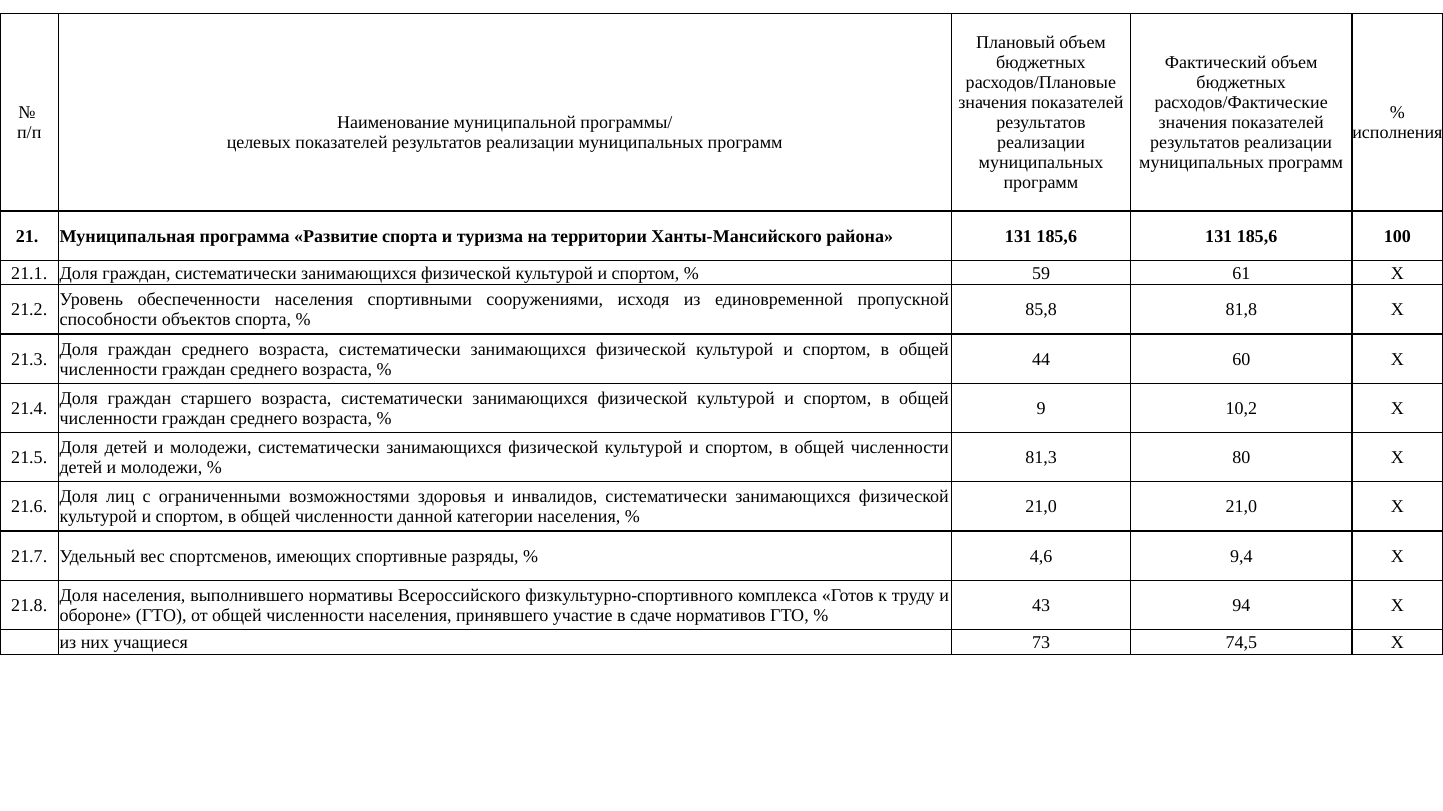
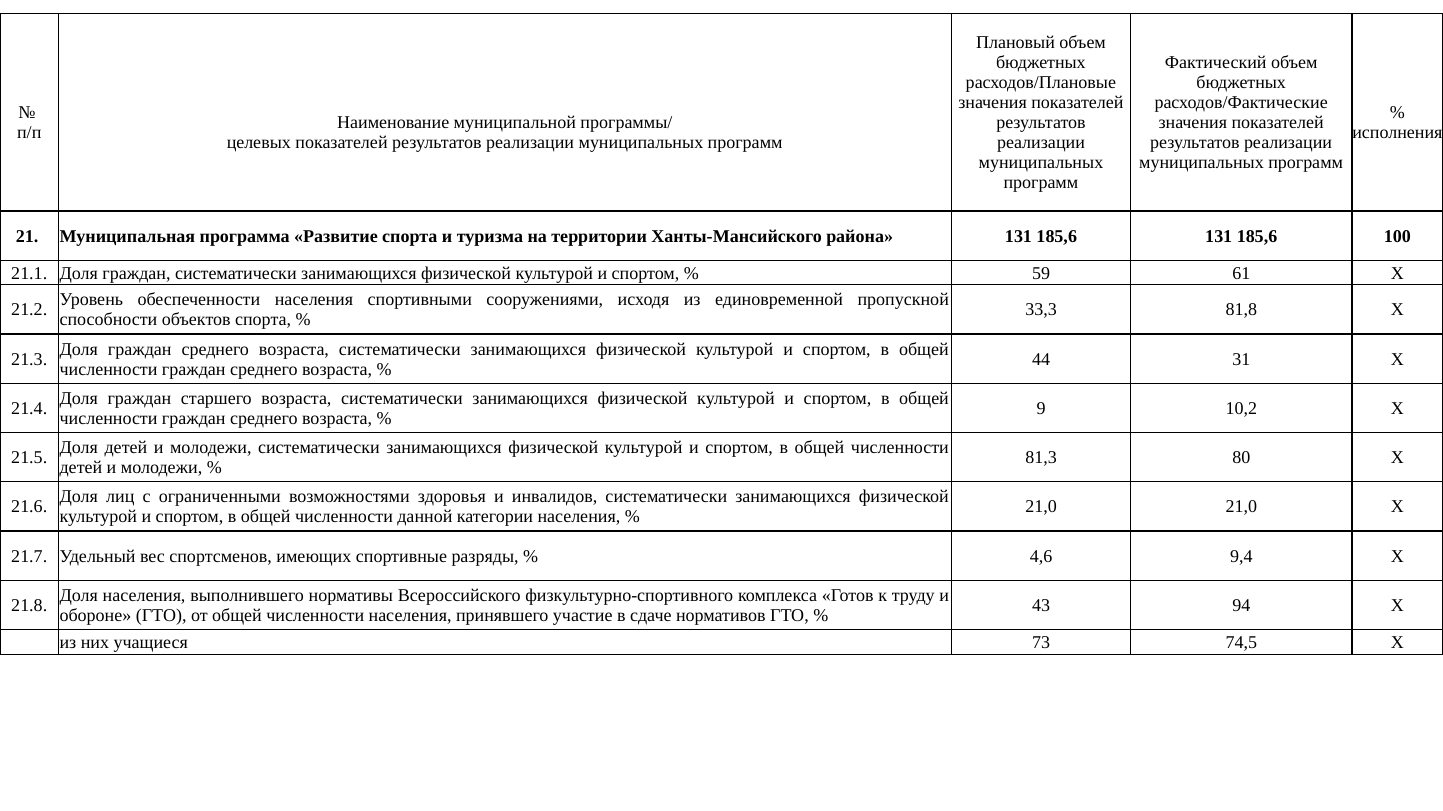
85,8: 85,8 -> 33,3
60: 60 -> 31
